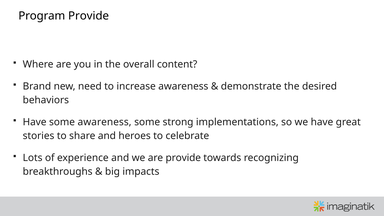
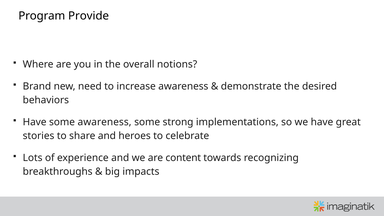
content: content -> notions
are provide: provide -> content
